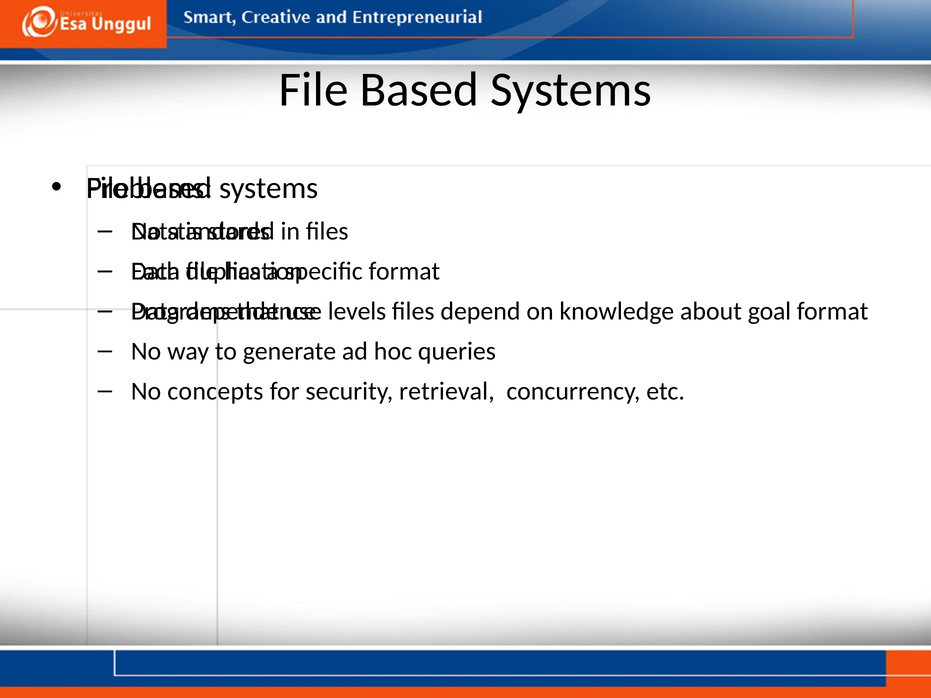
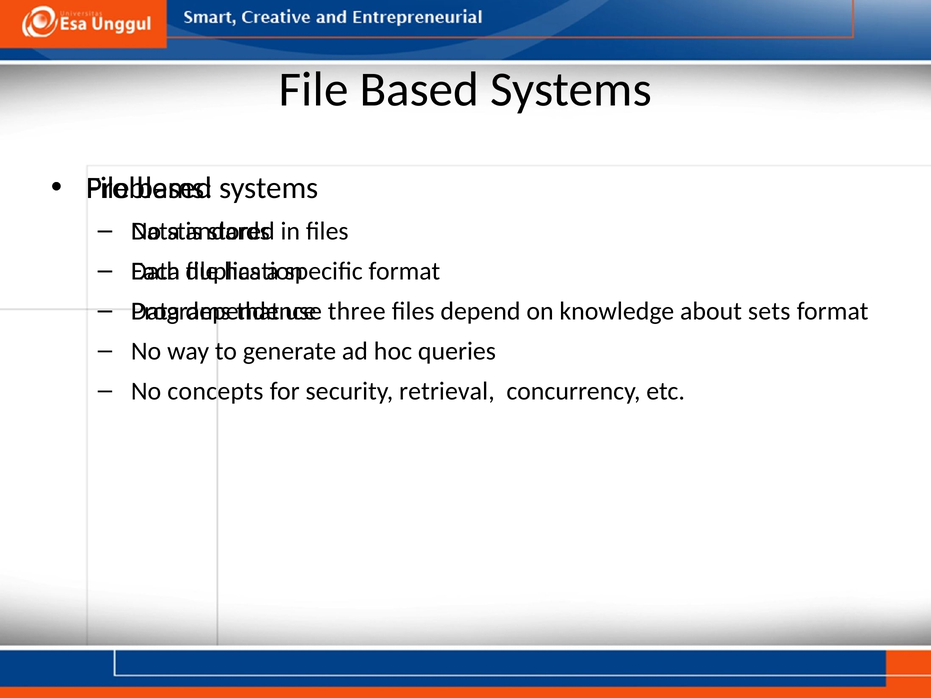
levels: levels -> three
goal: goal -> sets
